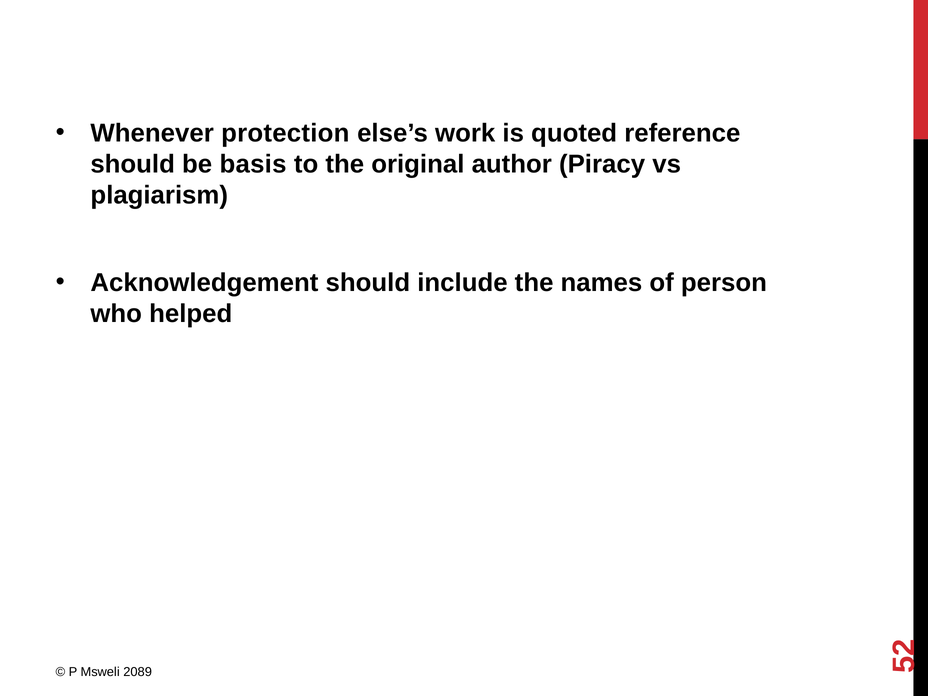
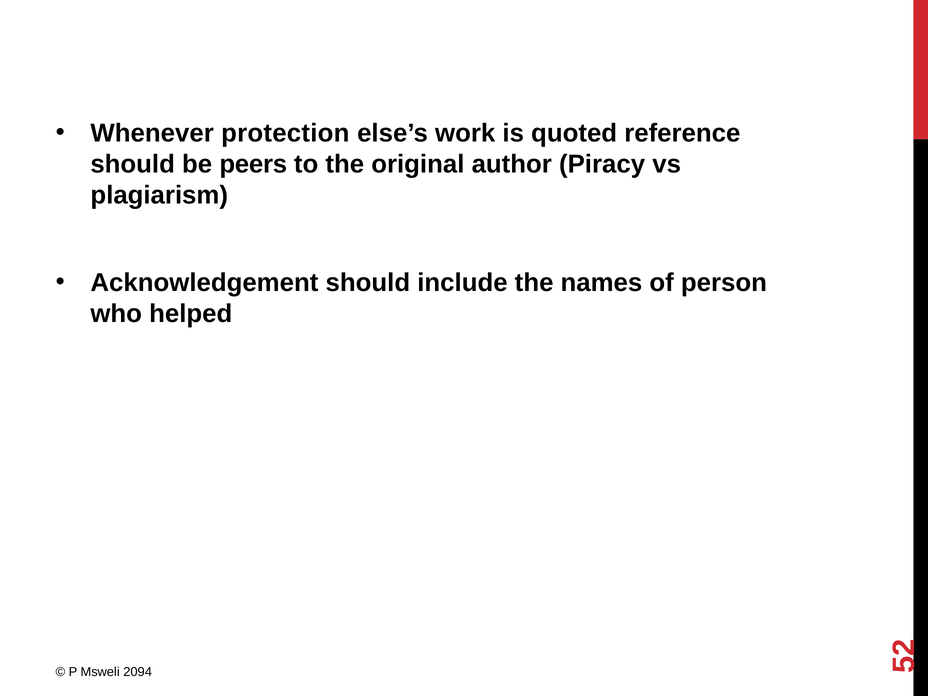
basis: basis -> peers
2089: 2089 -> 2094
